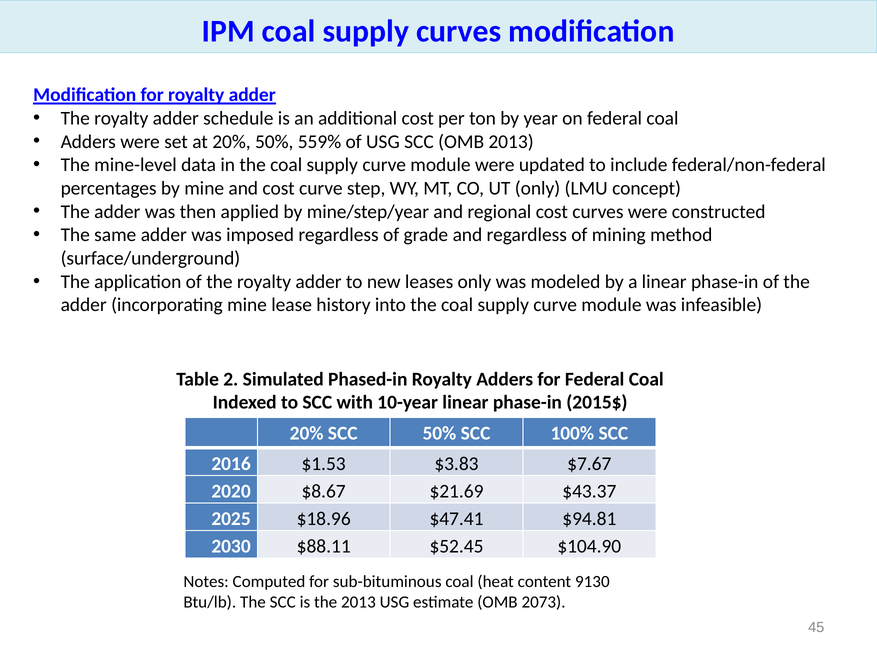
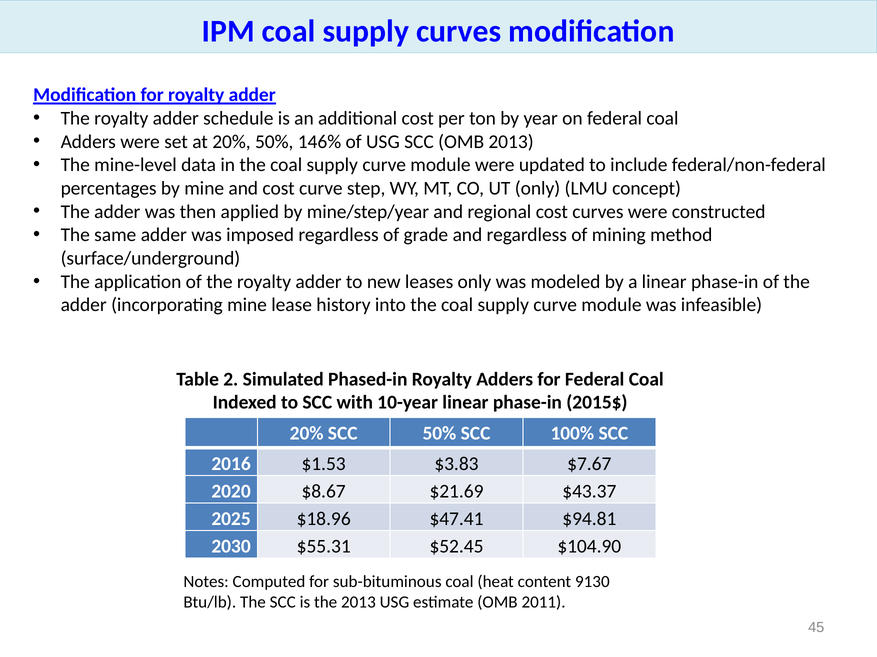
559%: 559% -> 146%
$88.11: $88.11 -> $55.31
2073: 2073 -> 2011
